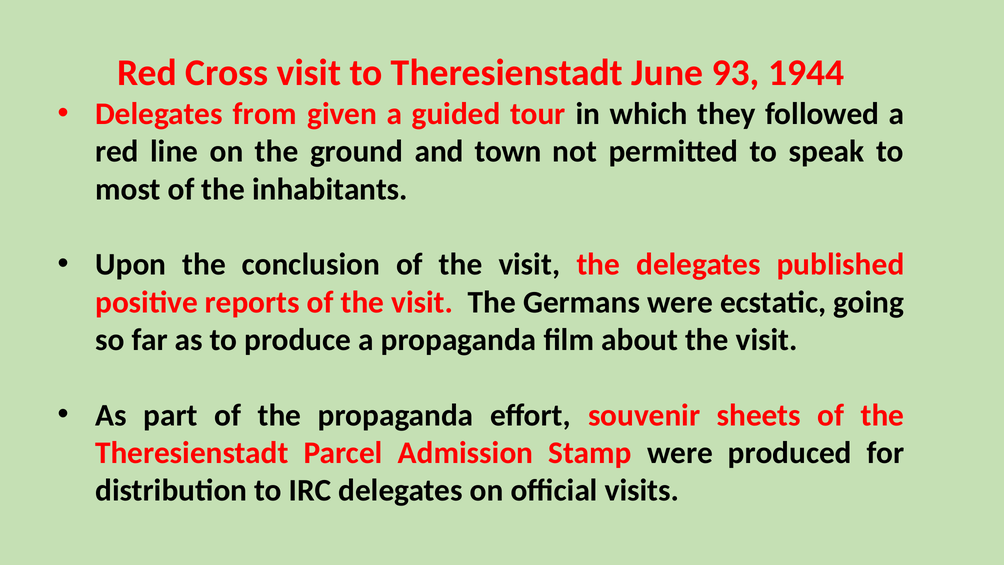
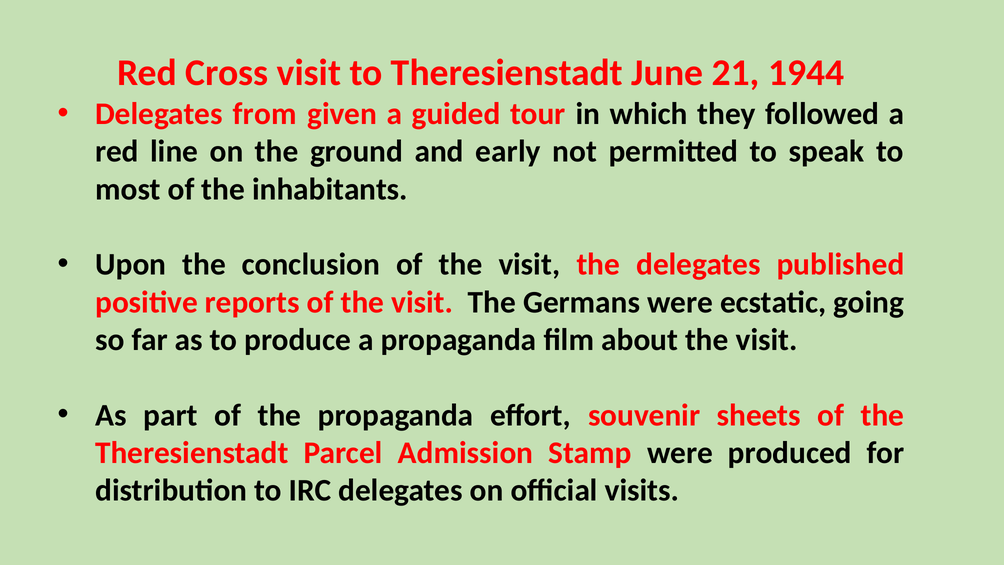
93: 93 -> 21
town: town -> early
